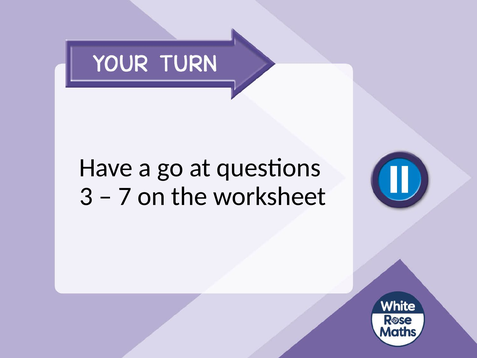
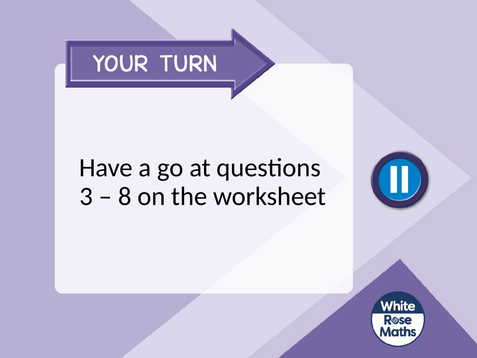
7: 7 -> 8
